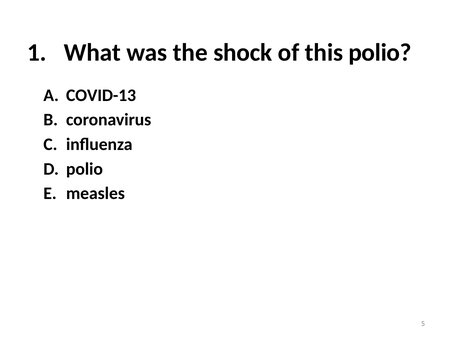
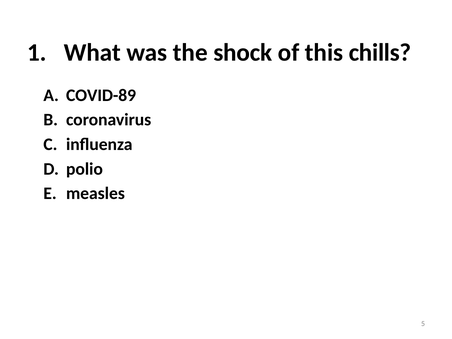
this polio: polio -> chills
COVID-13: COVID-13 -> COVID-89
